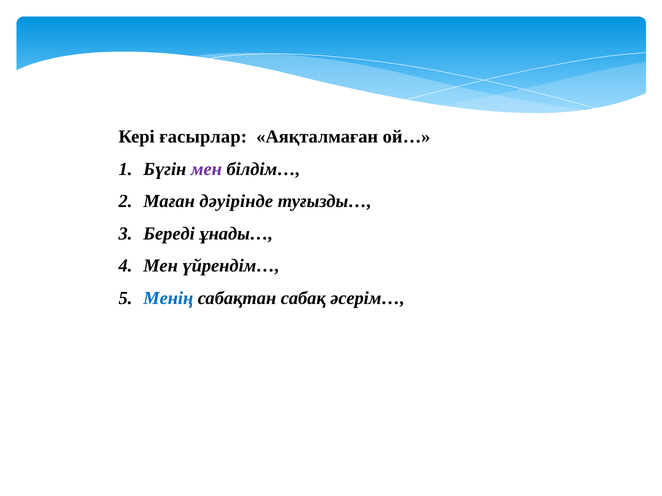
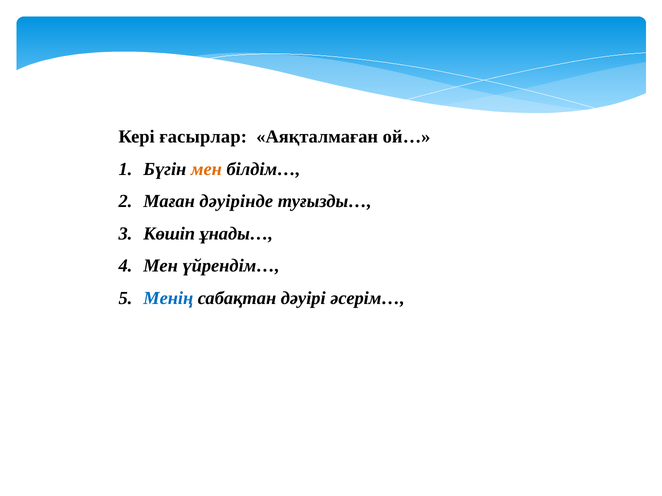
мен at (206, 169) colour: purple -> orange
Береді: Береді -> Көшіп
сабақ: сабақ -> дәуірі
